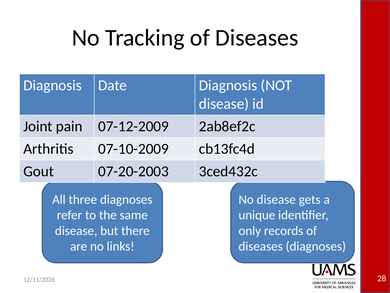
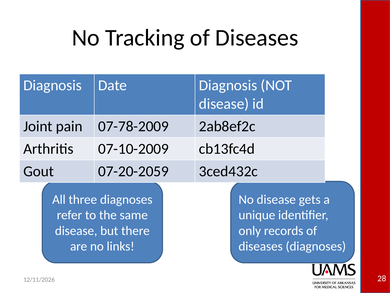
07-12-2009: 07-12-2009 -> 07-78-2009
07-20-2003: 07-20-2003 -> 07-20-2059
